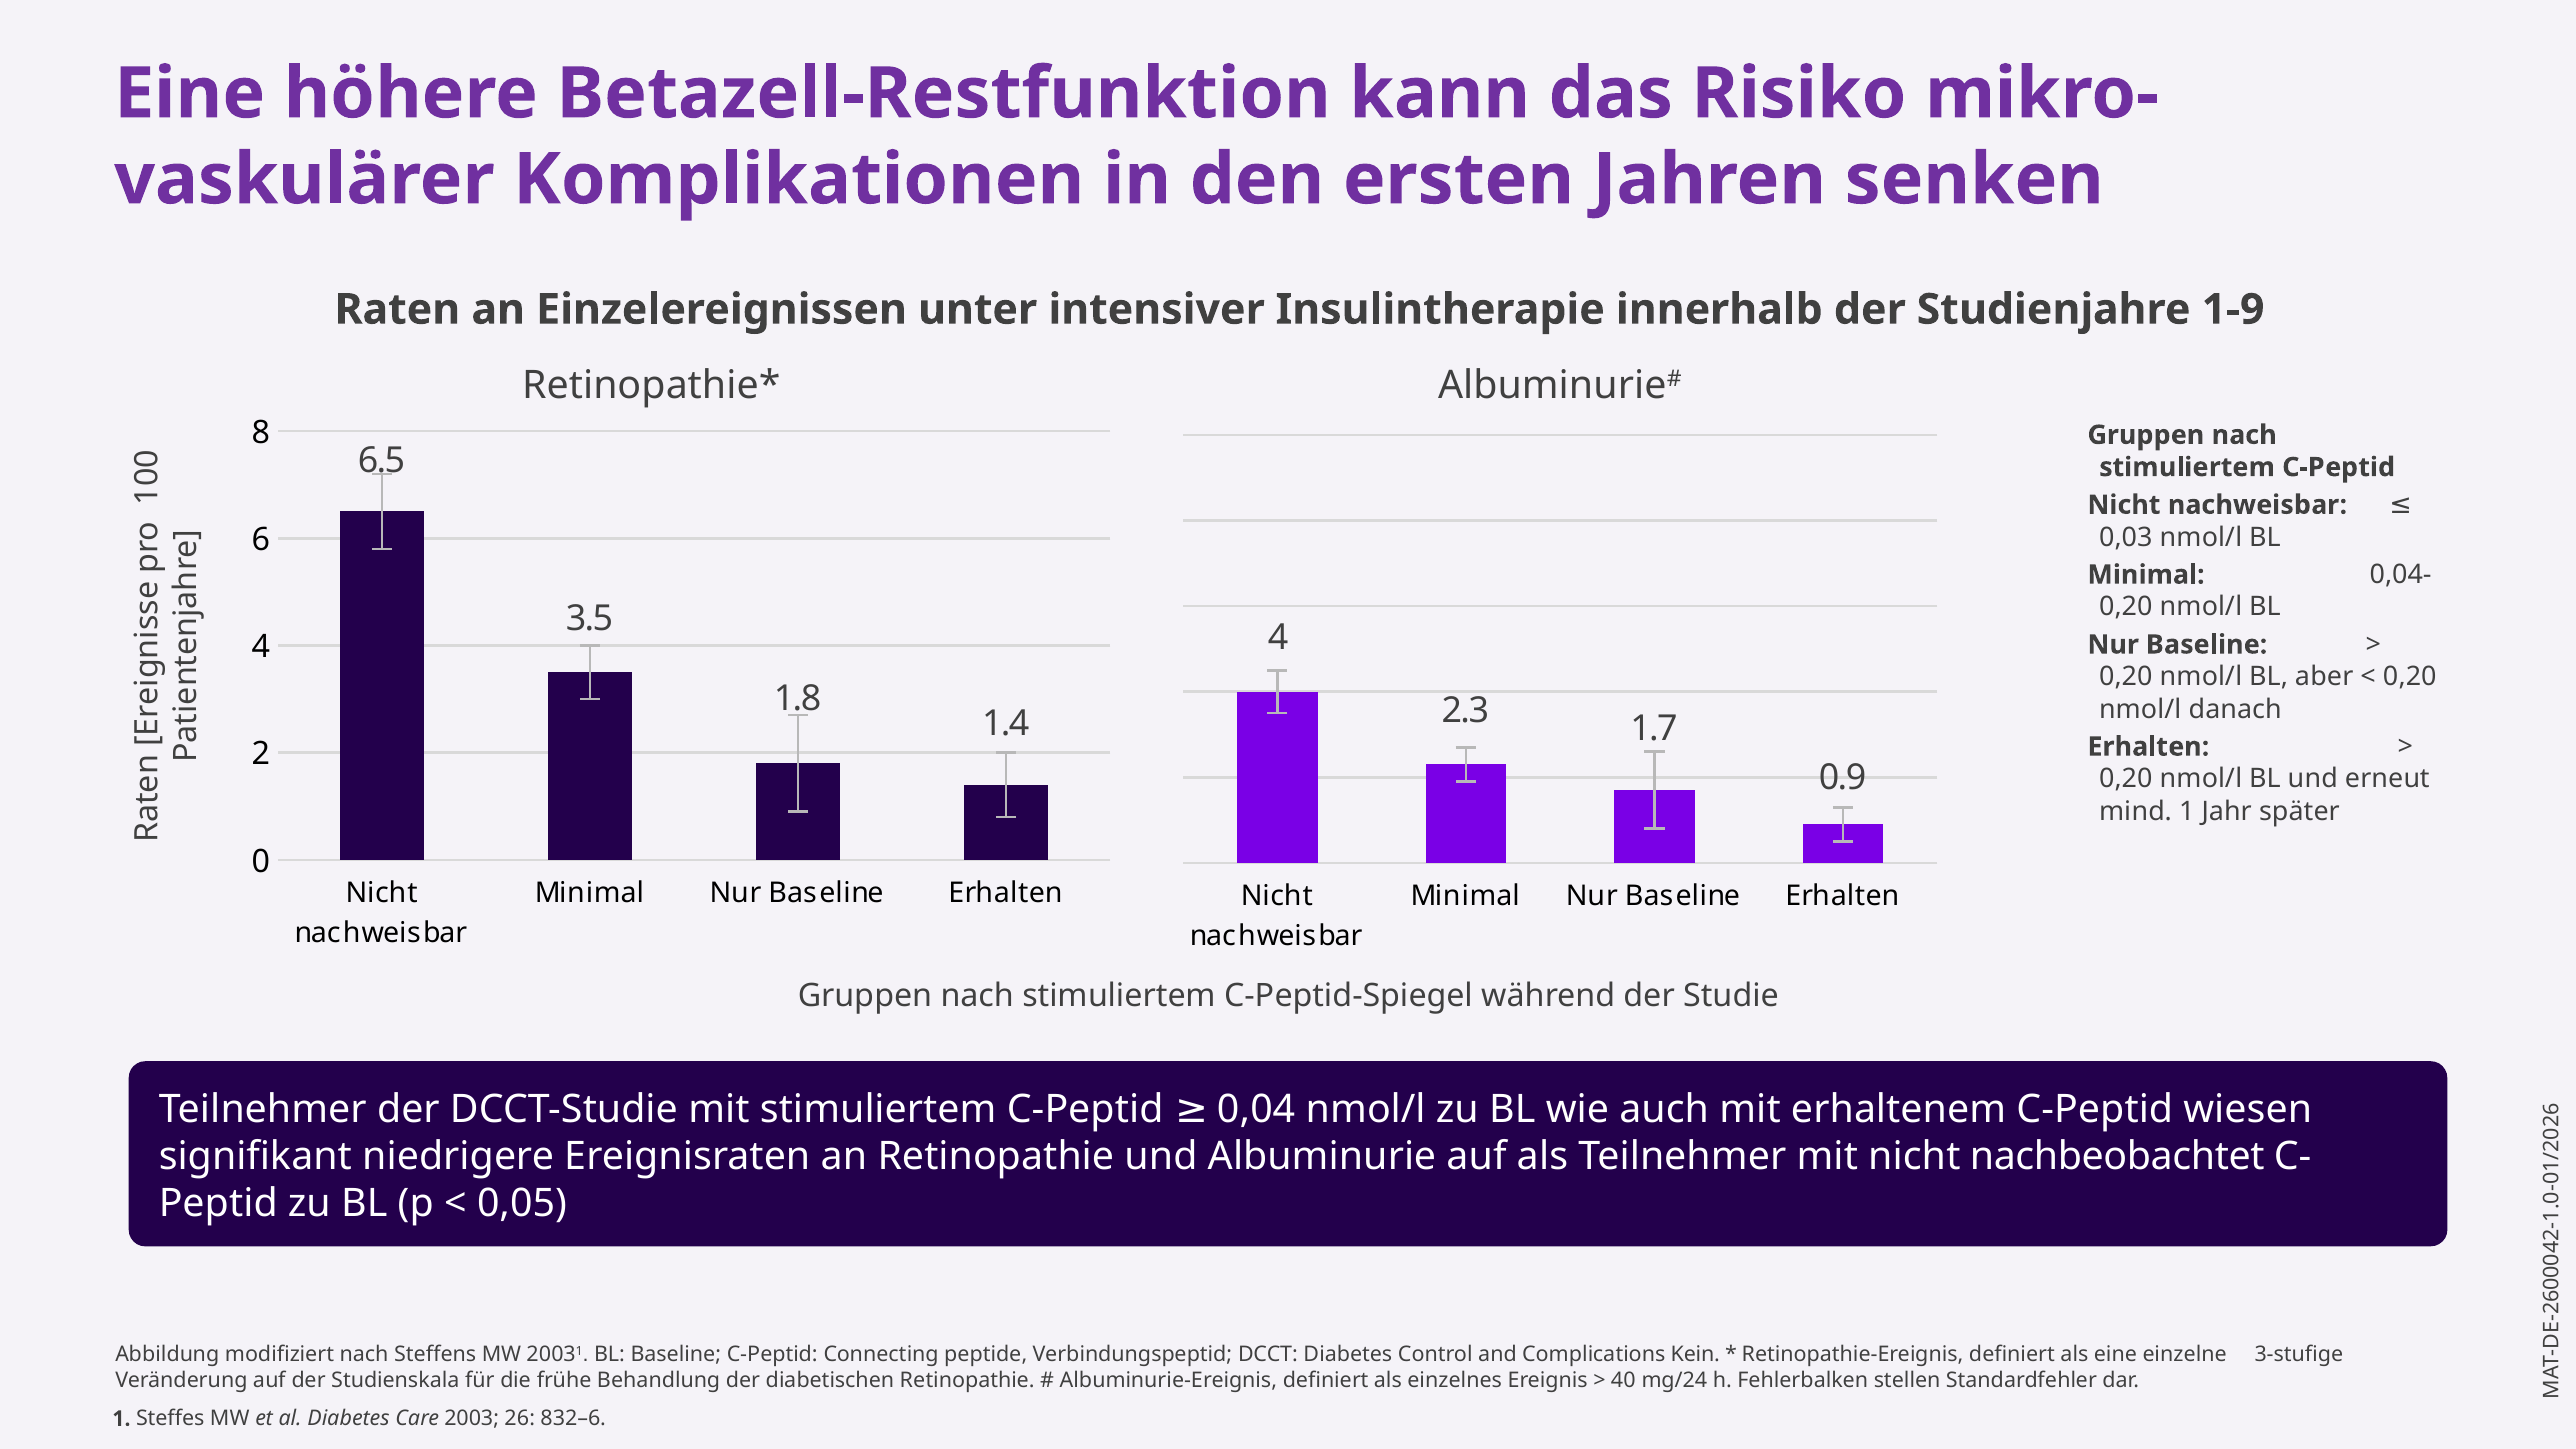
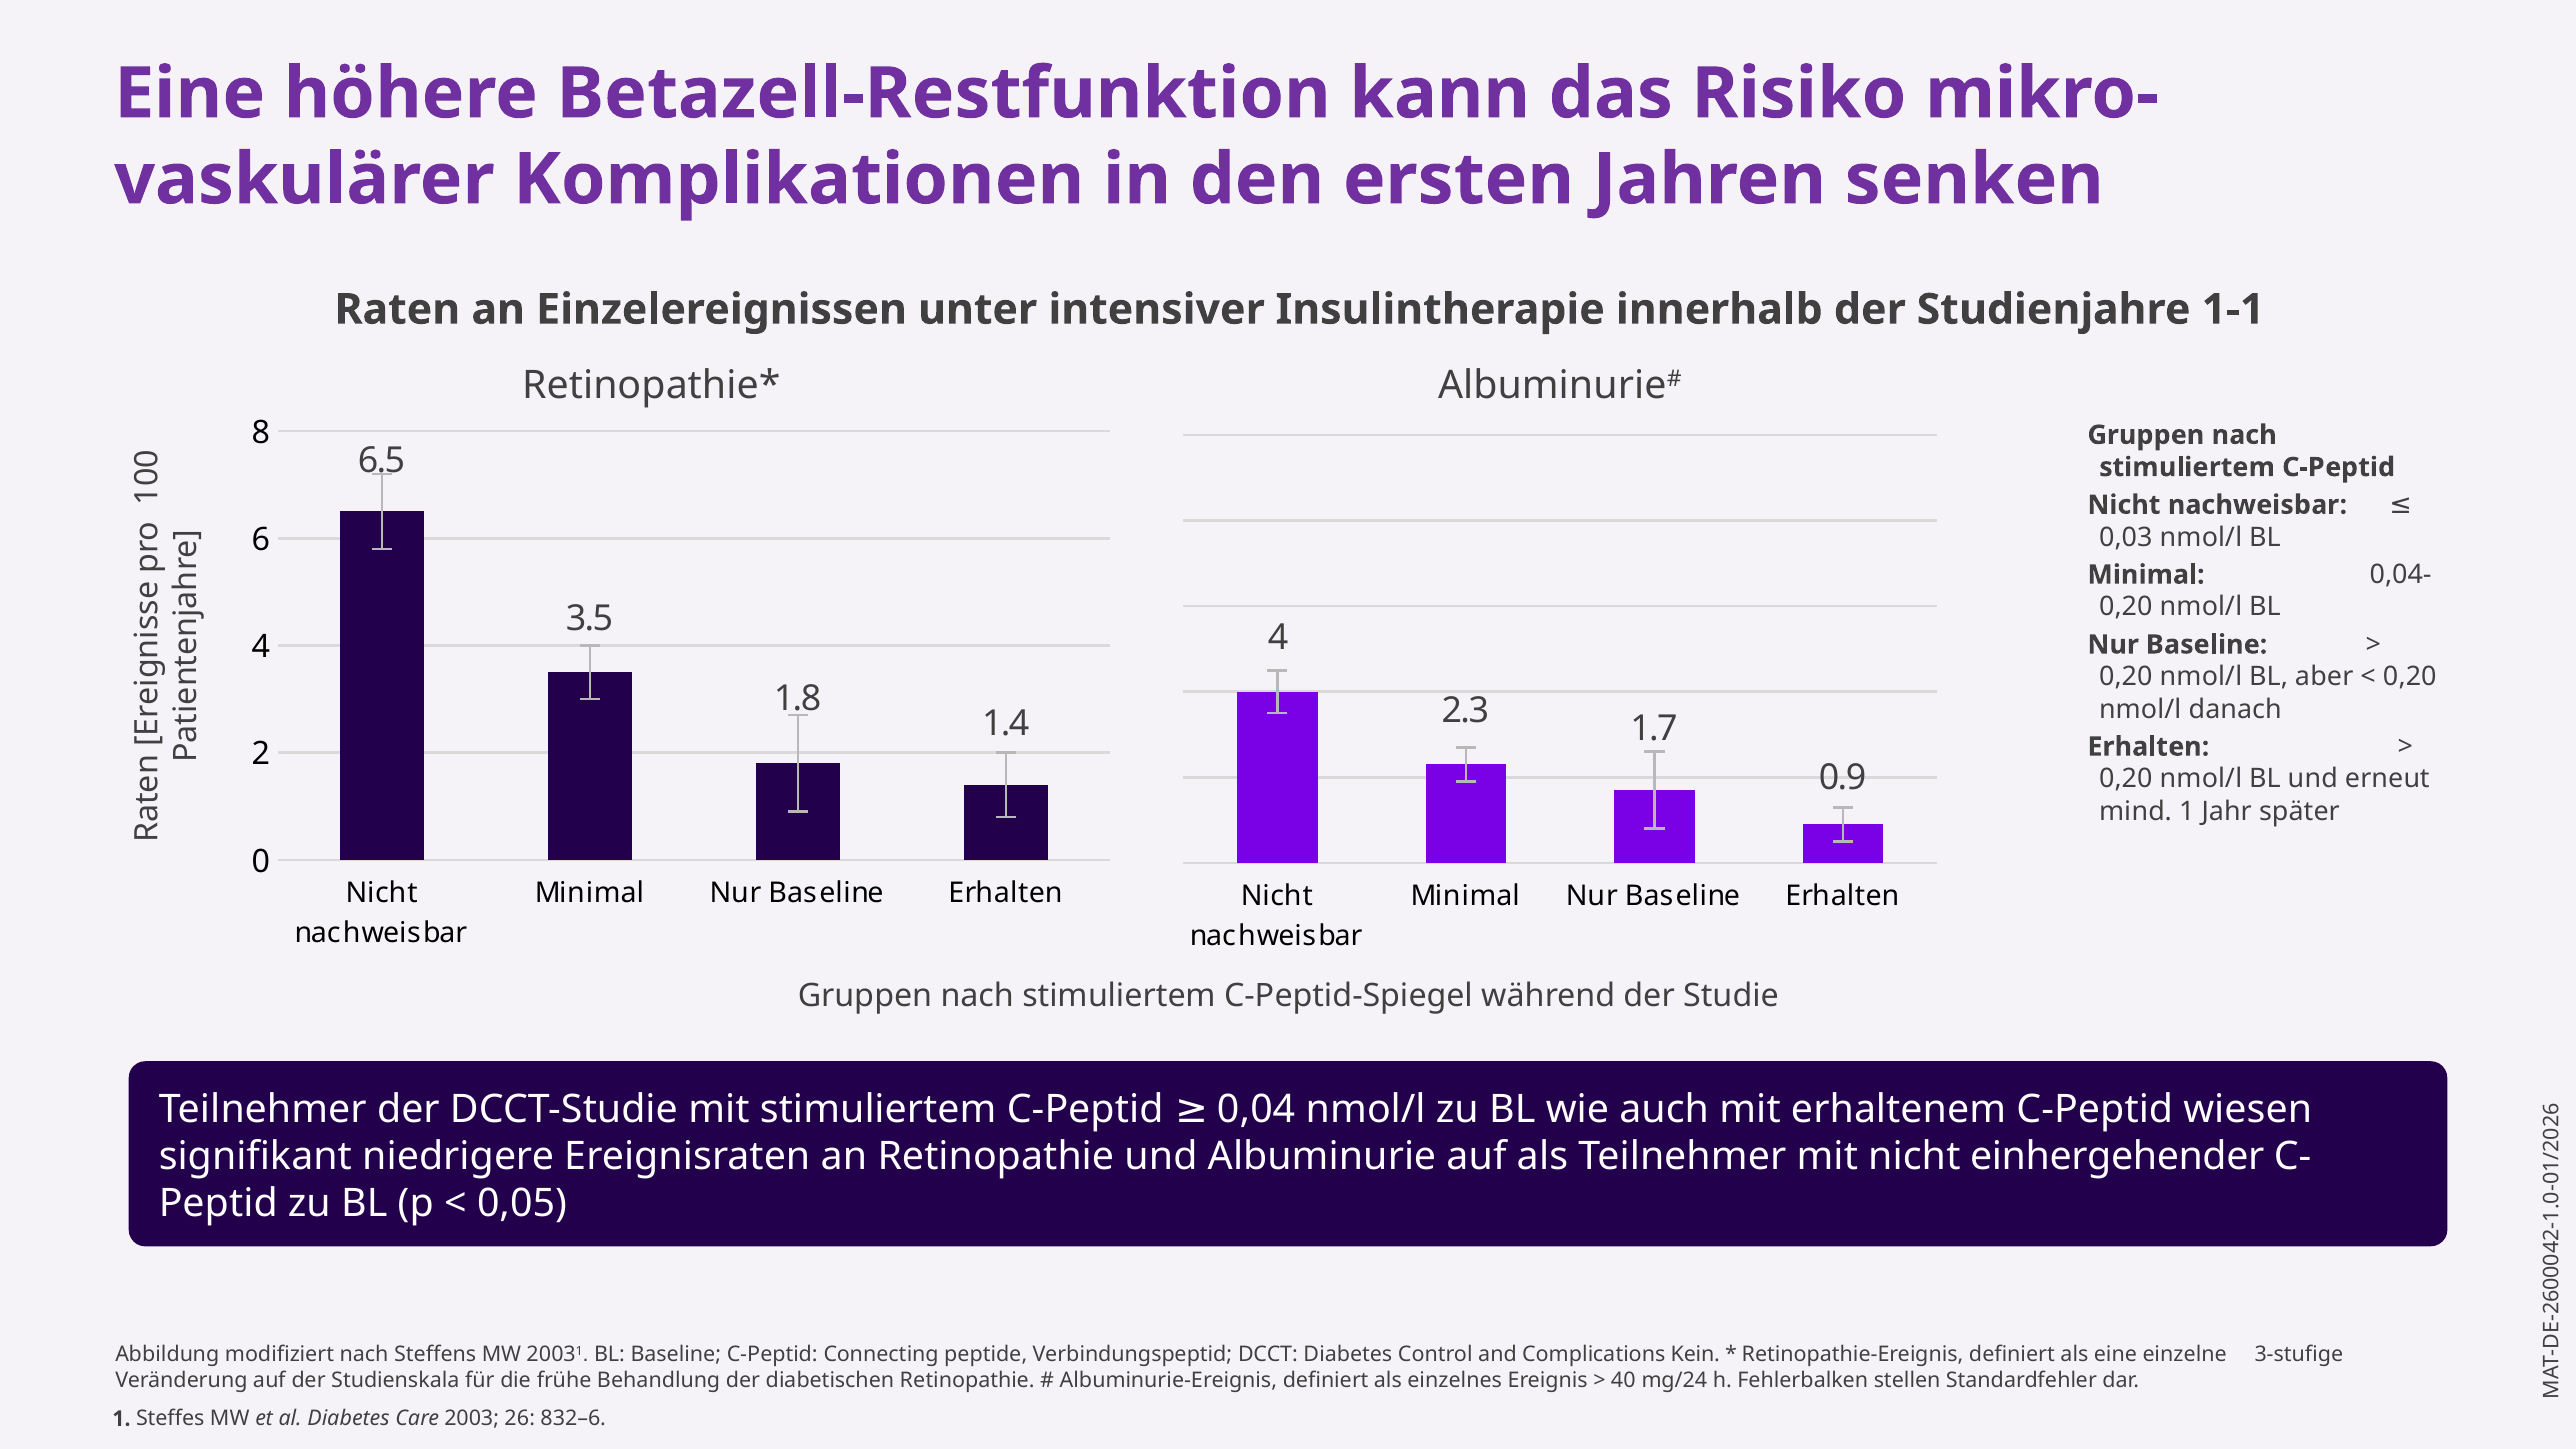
1-9: 1-9 -> 1-1
nachbeobachtet: nachbeobachtet -> einhergehender
